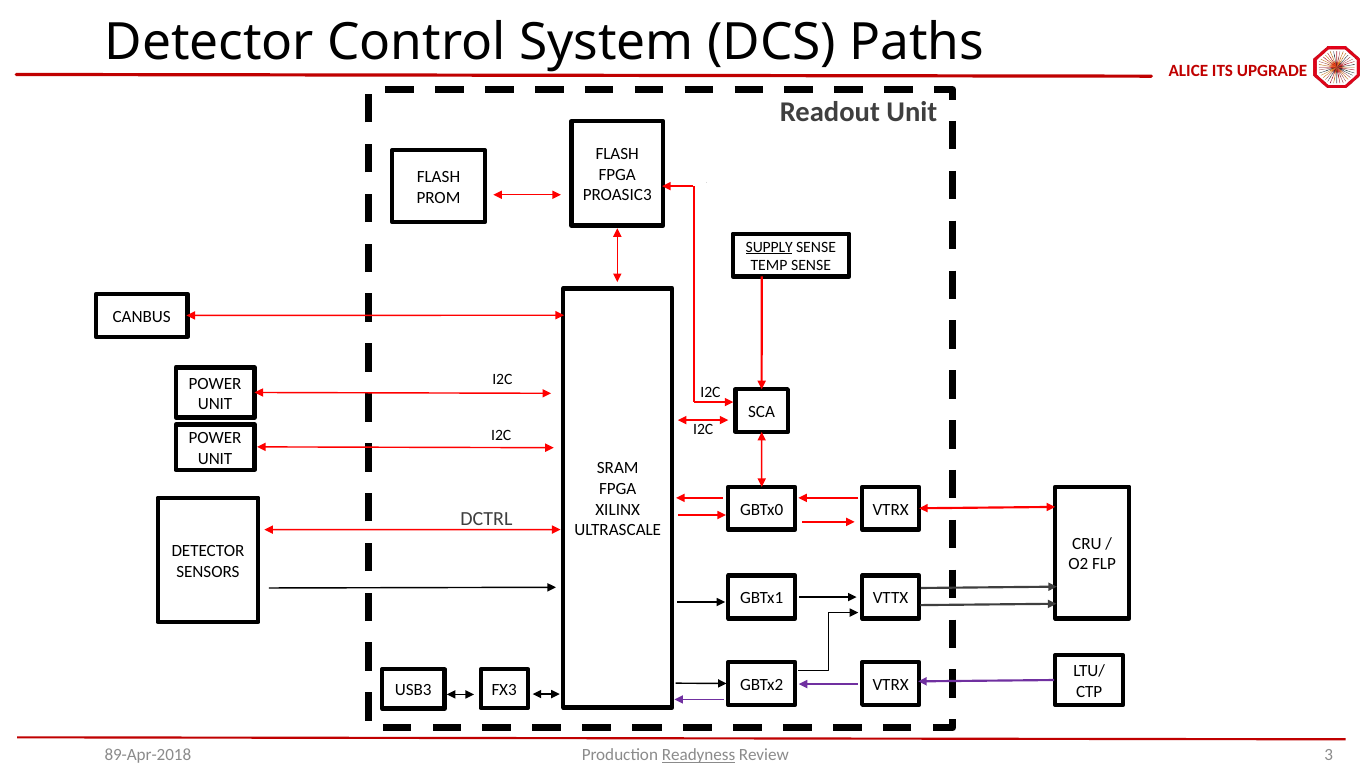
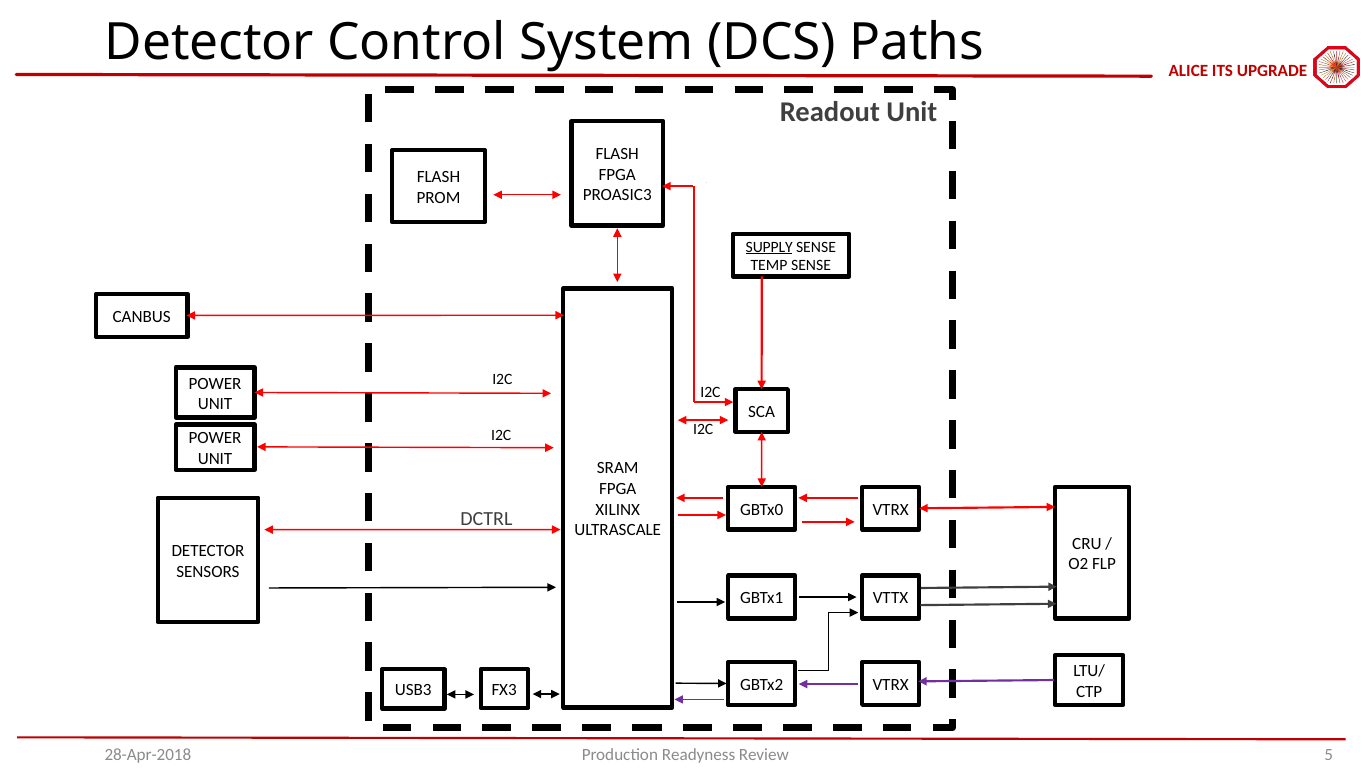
Readyness underline: present -> none
3: 3 -> 5
89-Apr-2018: 89-Apr-2018 -> 28-Apr-2018
